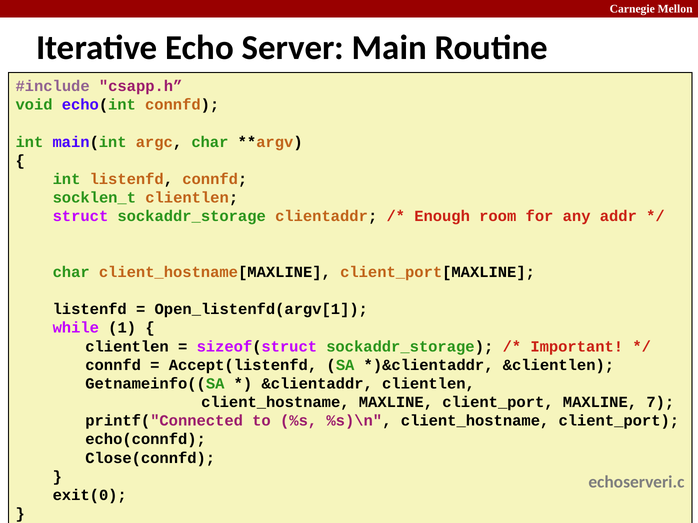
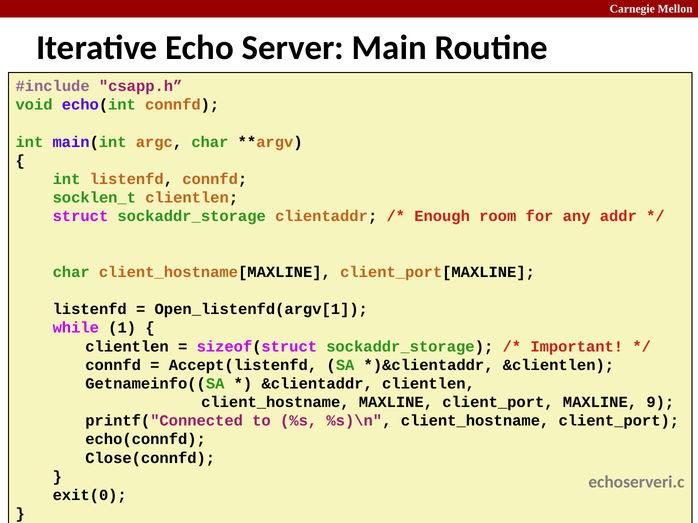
7: 7 -> 9
